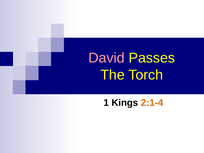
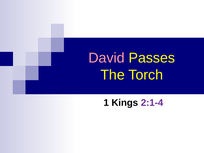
2:1-4 colour: orange -> purple
